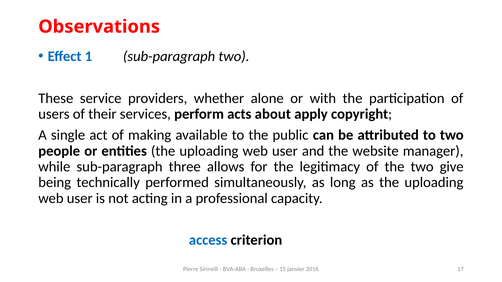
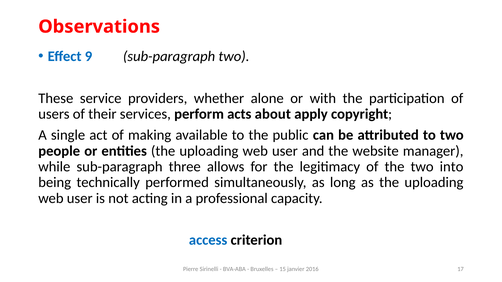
1: 1 -> 9
give: give -> into
